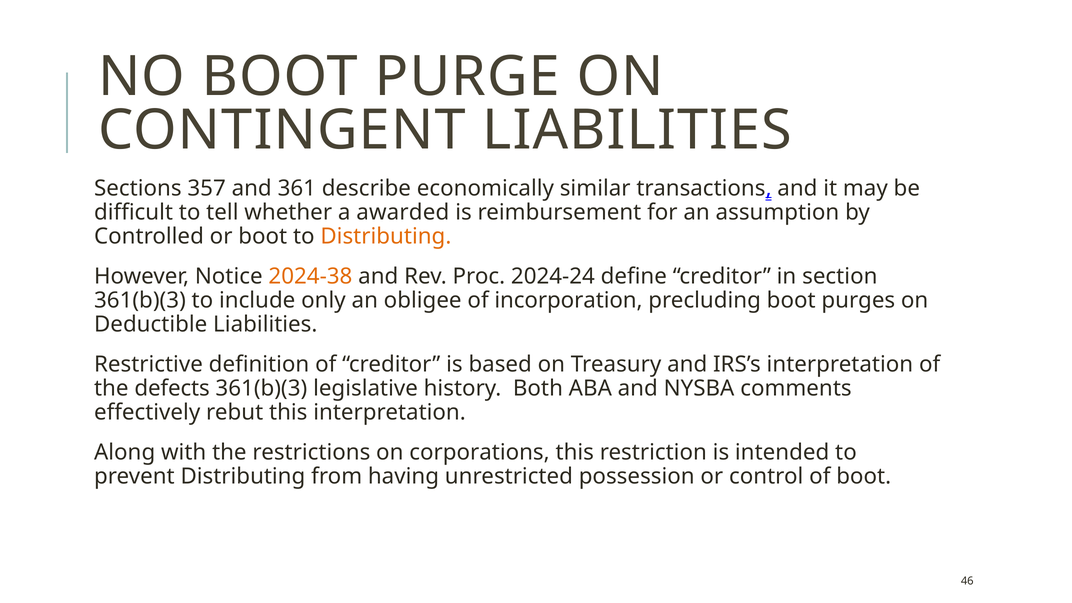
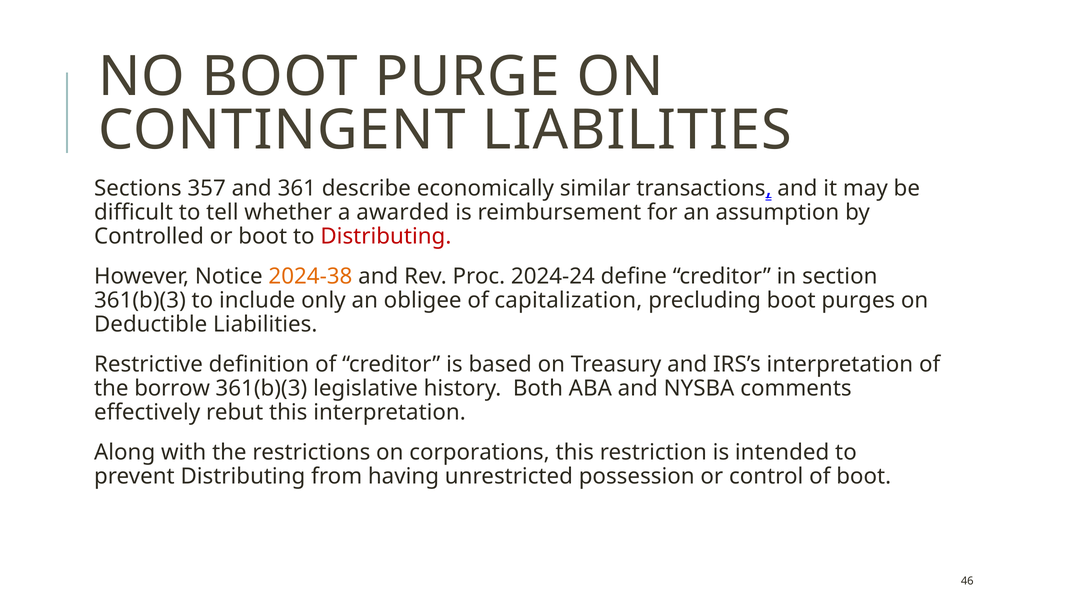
Distributing at (386, 236) colour: orange -> red
incorporation: incorporation -> capitalization
defects: defects -> borrow
